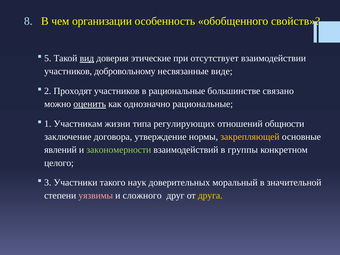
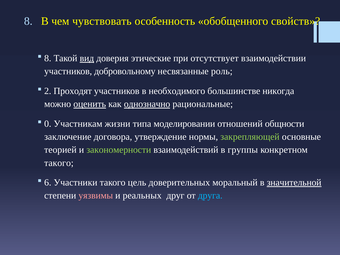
организации: организации -> чувствовать
5 at (48, 58): 5 -> 8
виде: виде -> роль
в рациональные: рациональные -> необходимого
связано: связано -> никогда
однозначно underline: none -> present
1: 1 -> 0
регулирующих: регулирующих -> моделировании
закрепляющей colour: yellow -> light green
явлений: явлений -> теорией
целого at (59, 163): целого -> такого
3: 3 -> 6
наук: наук -> цель
значительной underline: none -> present
сложного: сложного -> реальных
друга colour: yellow -> light blue
